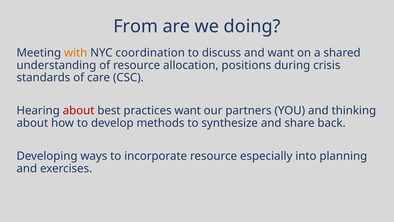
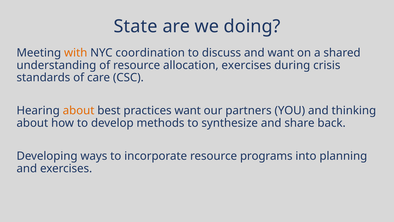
From: From -> State
allocation positions: positions -> exercises
about at (79, 110) colour: red -> orange
especially: especially -> programs
